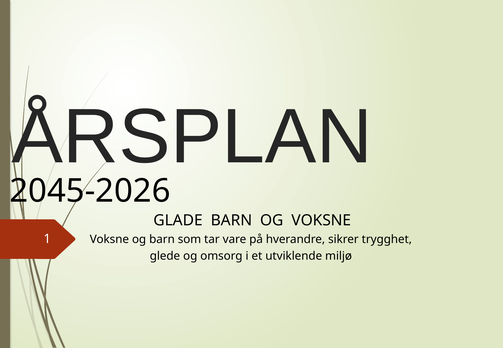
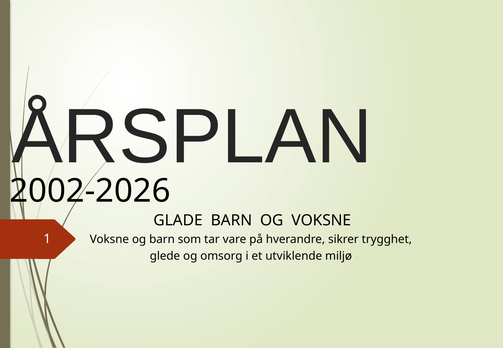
2045-2026: 2045-2026 -> 2002-2026
